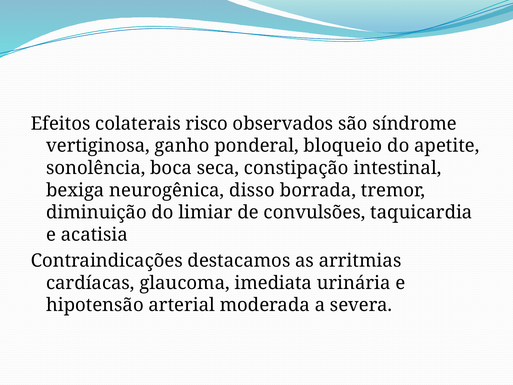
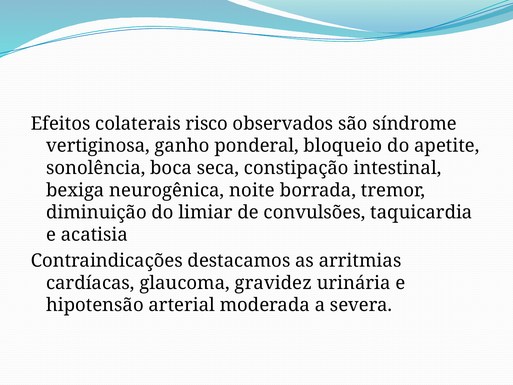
disso: disso -> noite
imediata: imediata -> gravidez
